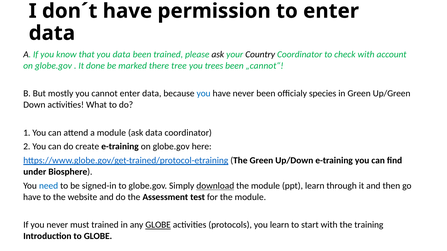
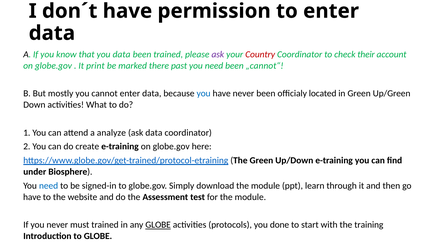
ask at (218, 55) colour: black -> purple
Country colour: black -> red
check with: with -> their
done: done -> print
tree: tree -> past
trees at (214, 66): trees -> need
species: species -> located
a module: module -> analyze
download underline: present -> none
you learn: learn -> done
